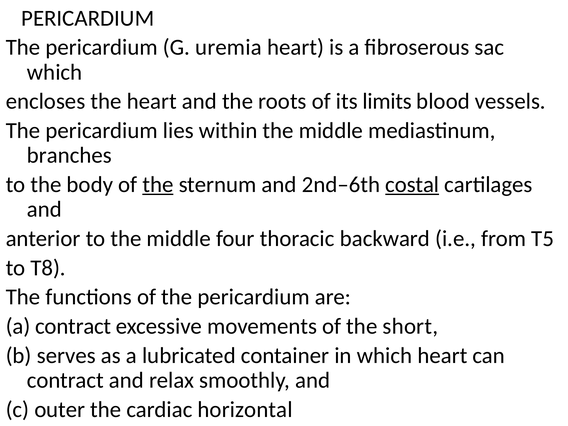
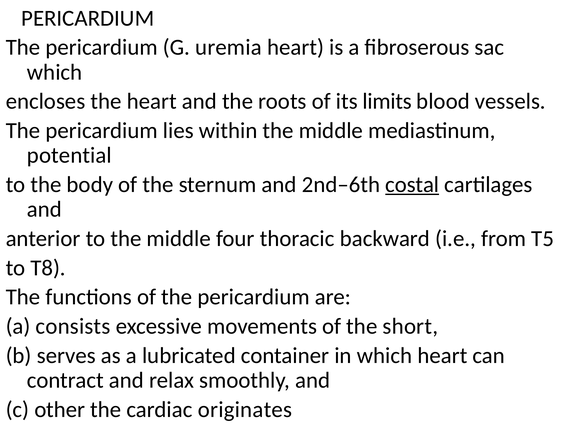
branches: branches -> potential
the at (158, 185) underline: present -> none
a contract: contract -> consists
outer: outer -> other
horizontal: horizontal -> originates
